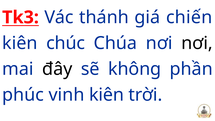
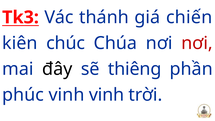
nơi at (197, 43) colour: black -> red
không: không -> thiêng
vinh kiên: kiên -> vinh
